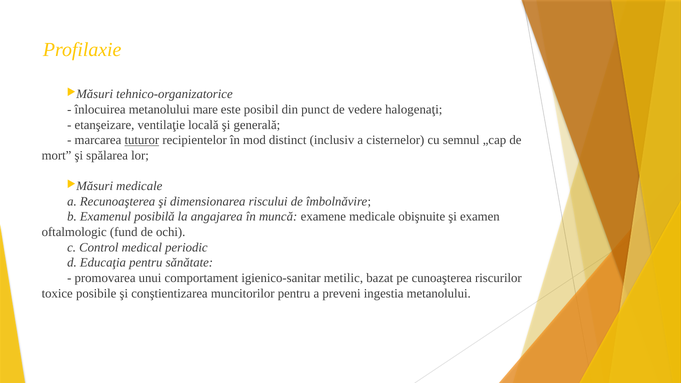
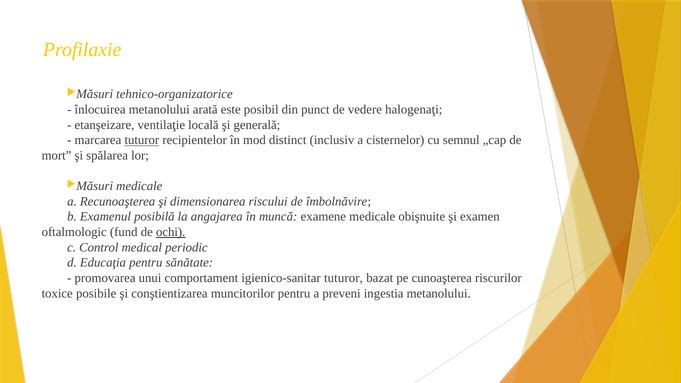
mare: mare -> arată
ochi underline: none -> present
igienico-sanitar metilic: metilic -> tuturor
